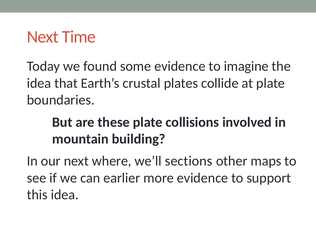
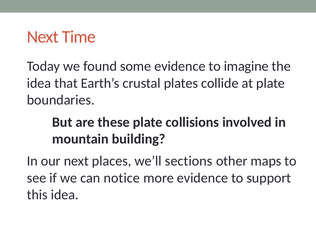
where: where -> places
earlier: earlier -> notice
